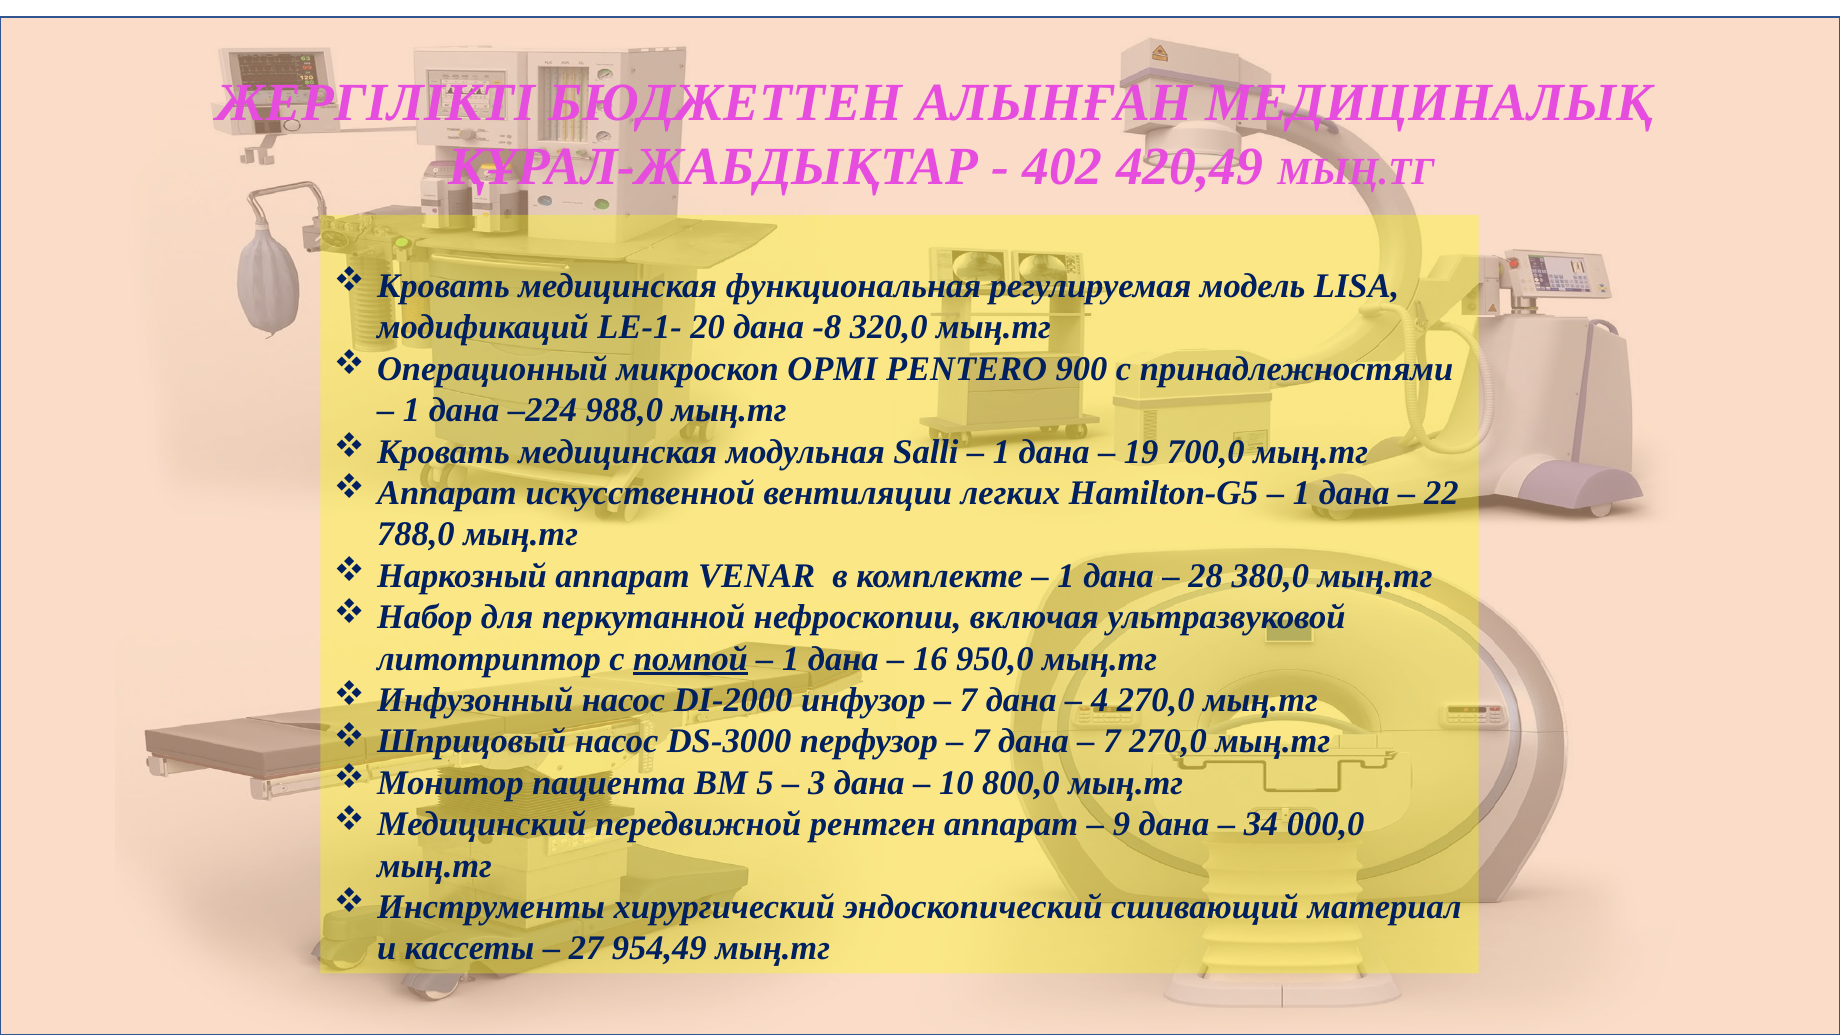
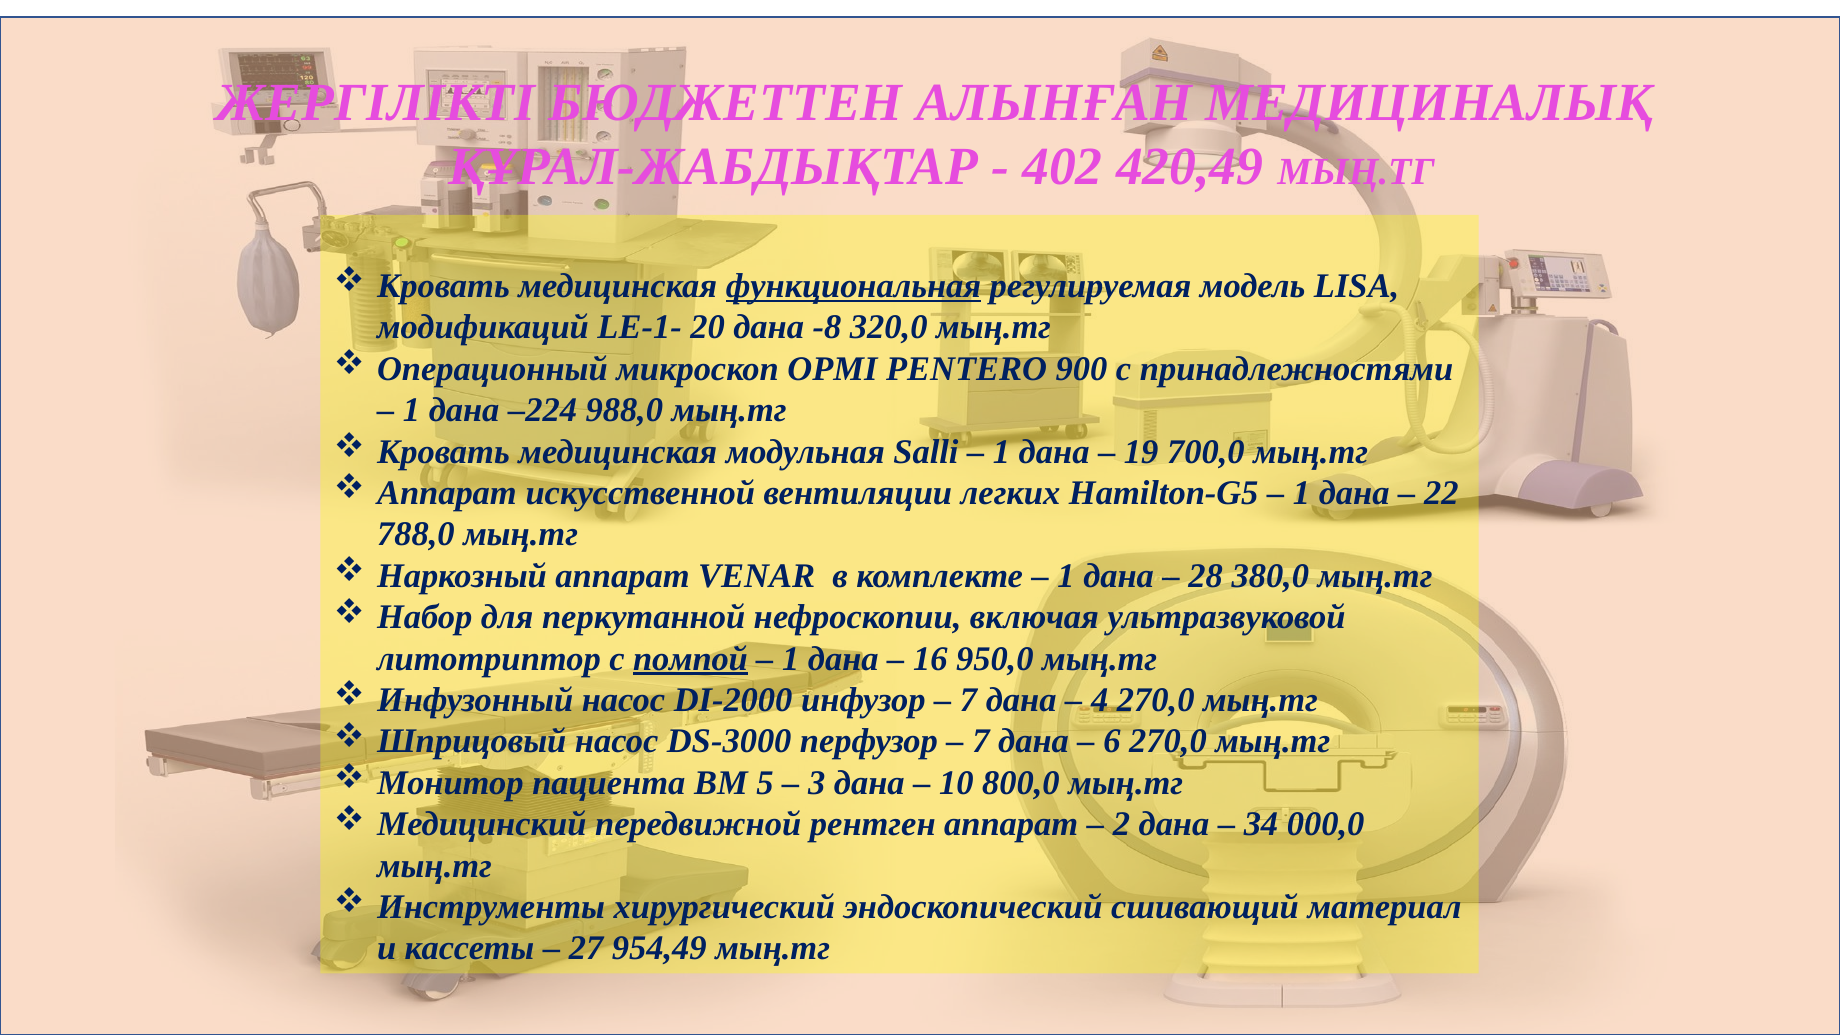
функциональная underline: none -> present
7 at (1112, 741): 7 -> 6
9: 9 -> 2
